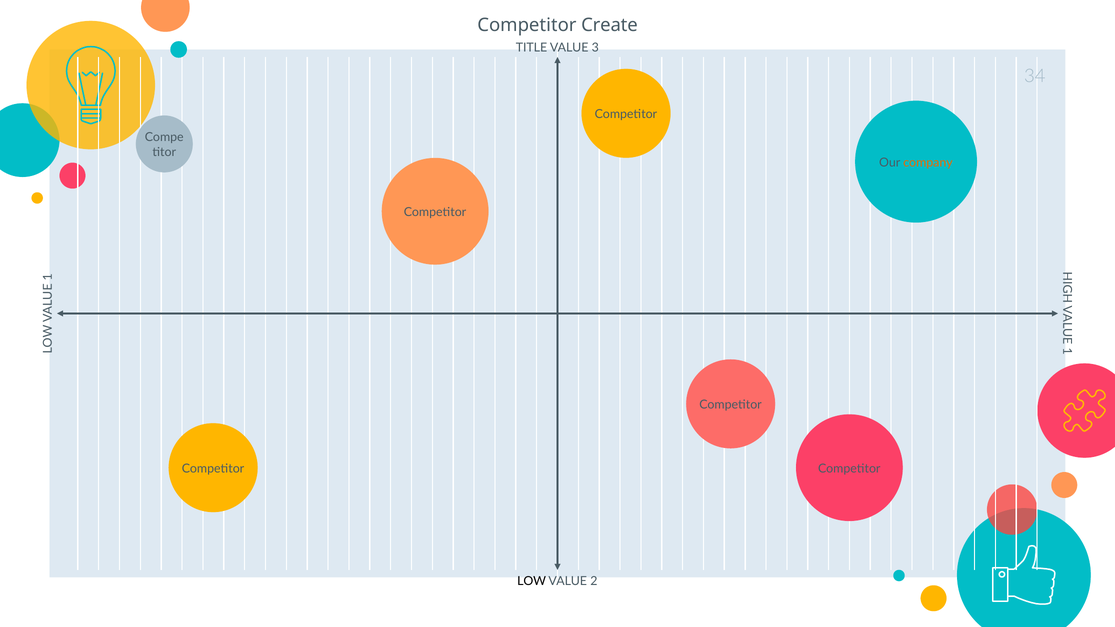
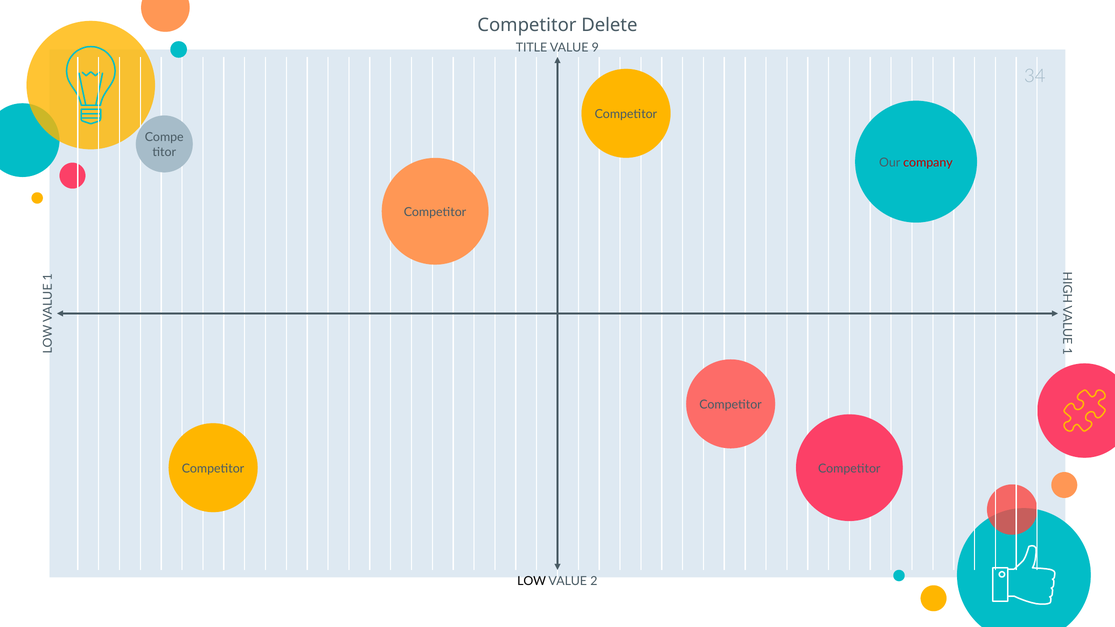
Create: Create -> Delete
3: 3 -> 9
company colour: orange -> red
